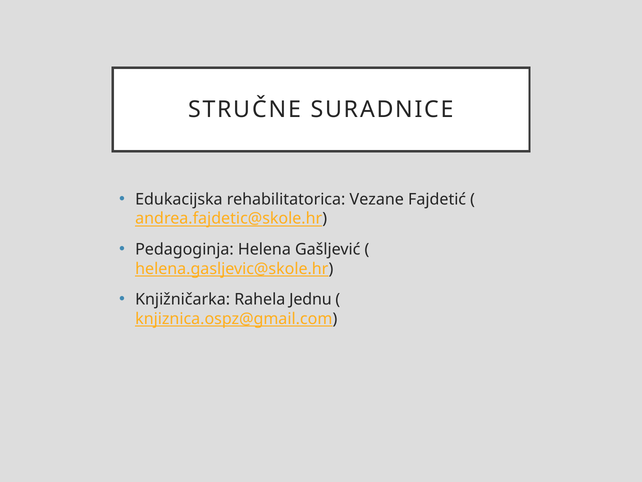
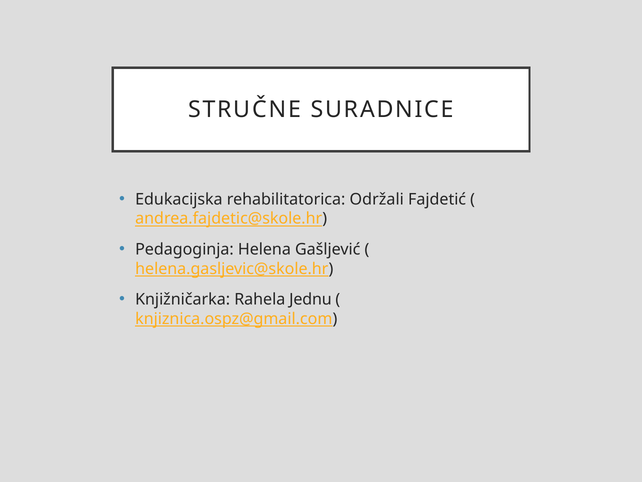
Vezane: Vezane -> Održali
